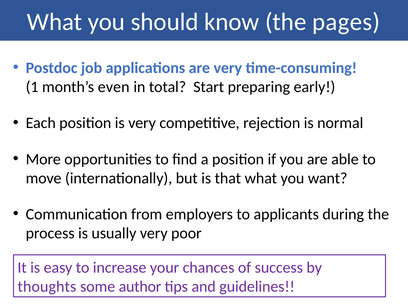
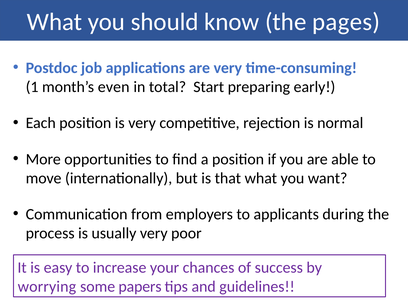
thoughts: thoughts -> worrying
author: author -> papers
